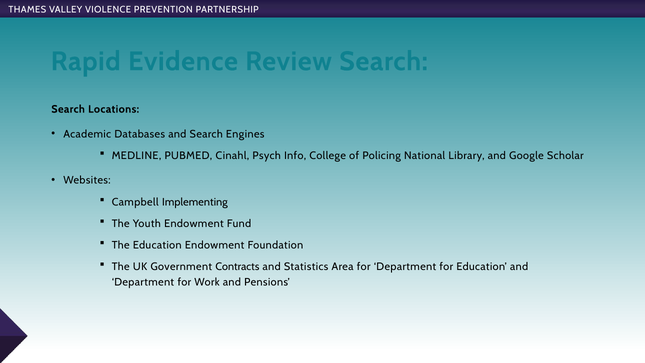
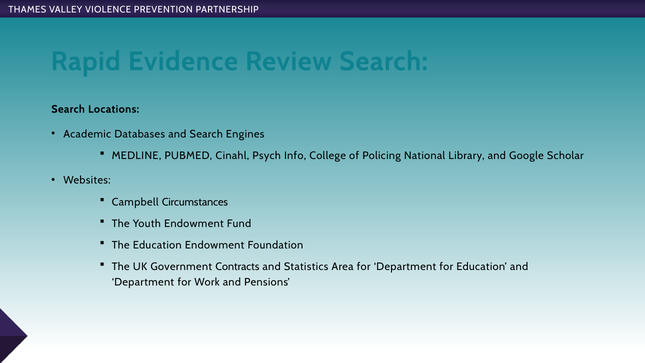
Implementing: Implementing -> Circumstances
